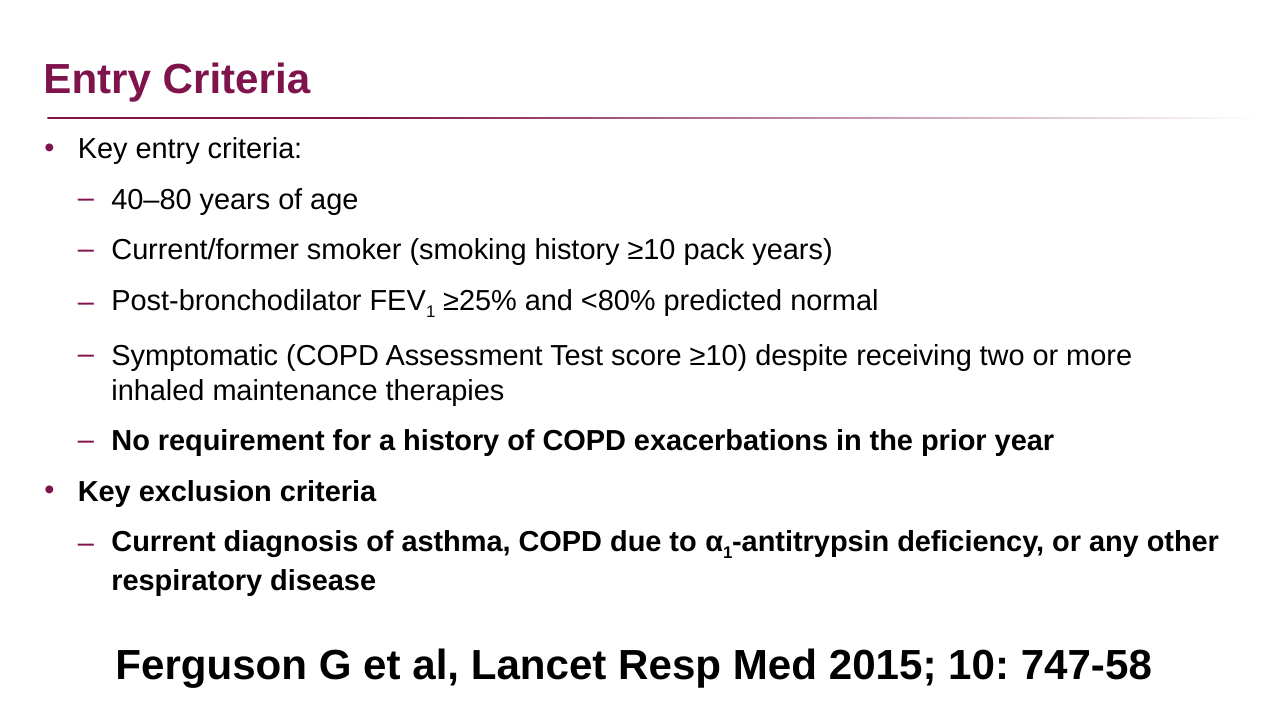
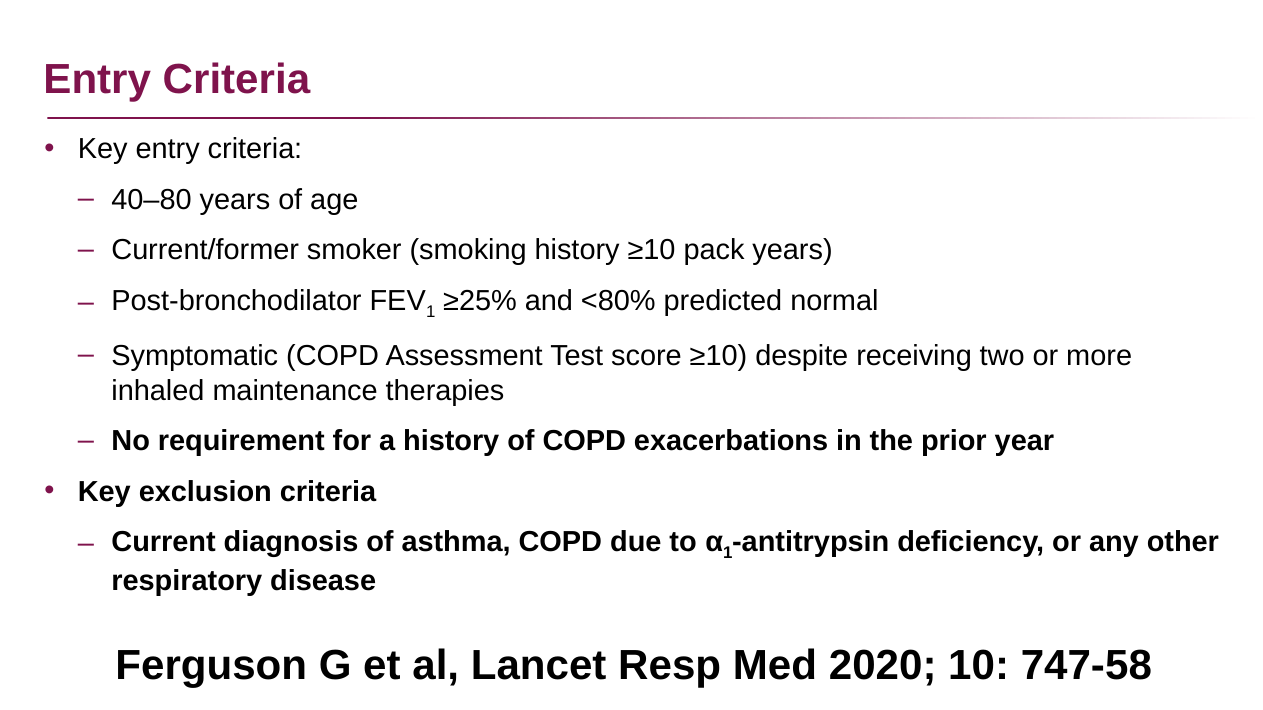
2015: 2015 -> 2020
